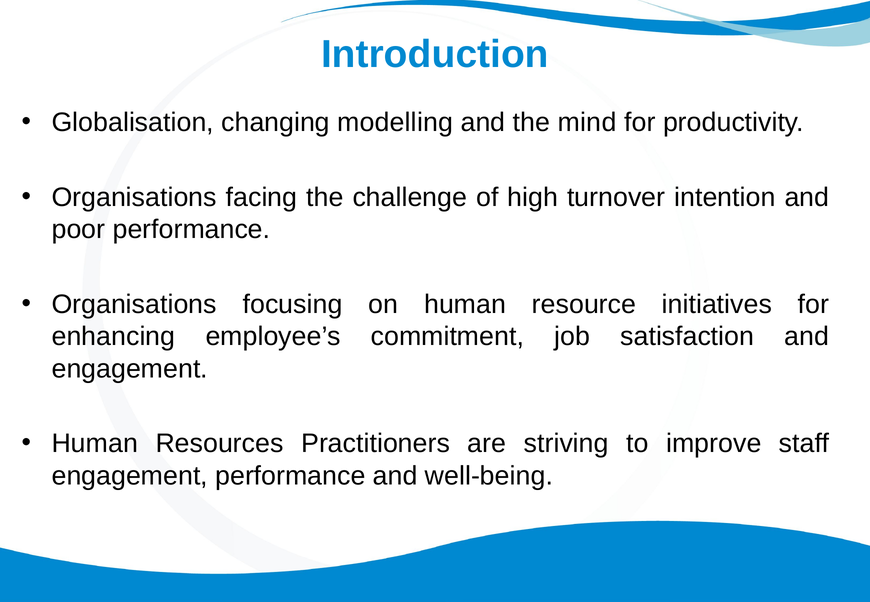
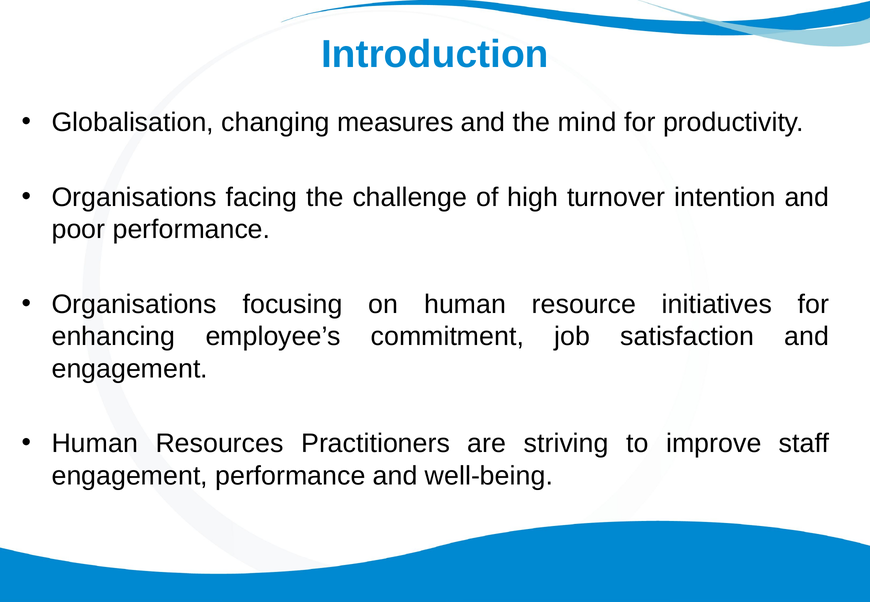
modelling: modelling -> measures
